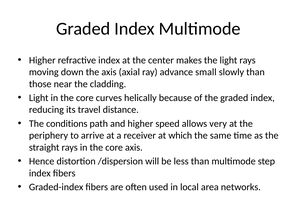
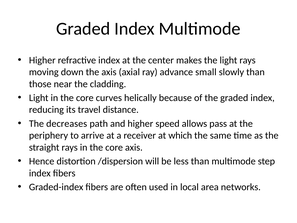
conditions: conditions -> decreases
very: very -> pass
